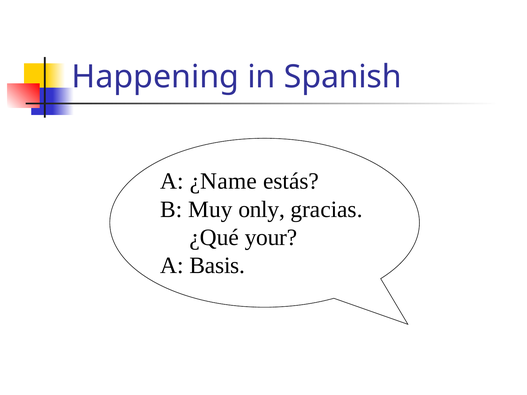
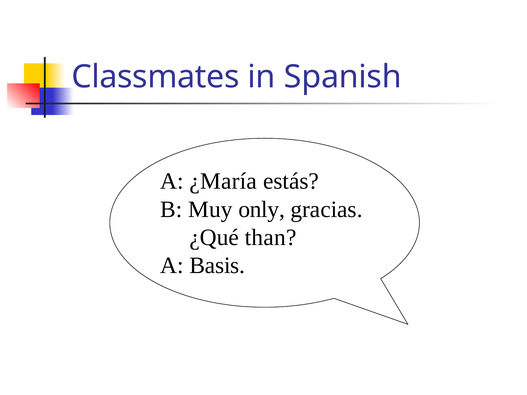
Happening: Happening -> Classmates
¿Name: ¿Name -> ¿María
your: your -> than
